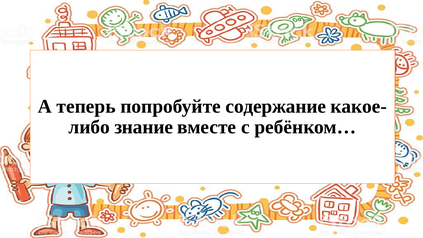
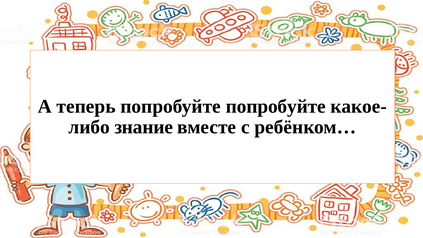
попробуйте содержание: содержание -> попробуйте
